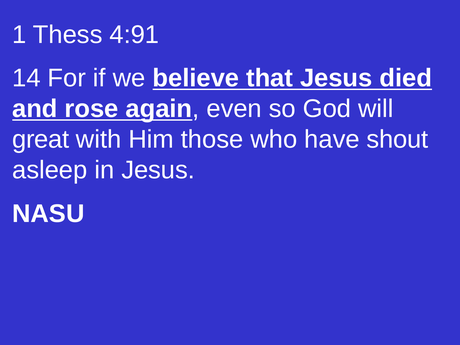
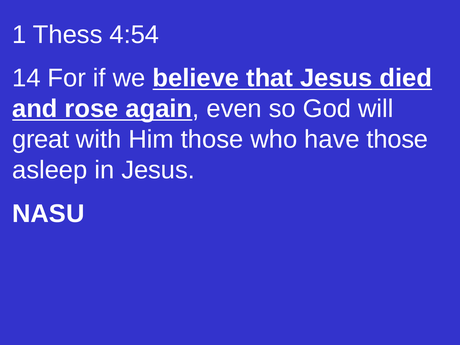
4:91: 4:91 -> 4:54
have shout: shout -> those
